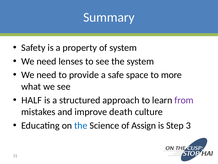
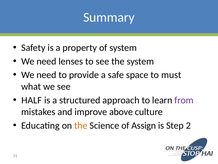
more: more -> must
death: death -> above
the at (81, 125) colour: blue -> orange
3: 3 -> 2
